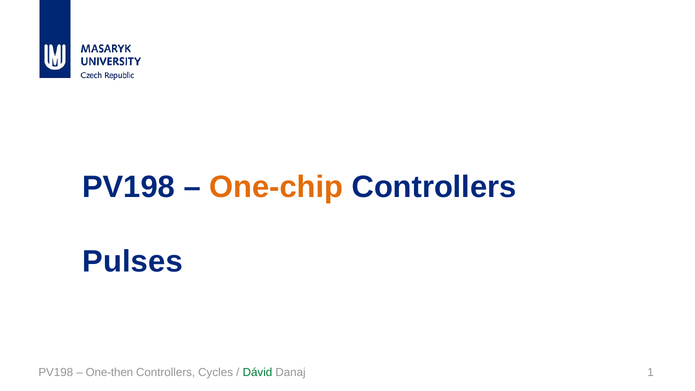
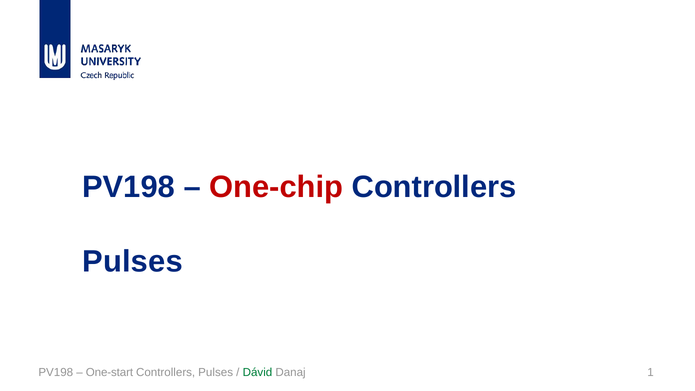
One-chip colour: orange -> red
One-then: One-then -> One-start
Cycles at (216, 373): Cycles -> Pulses
